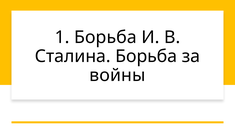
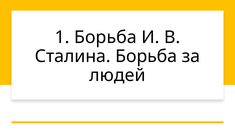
войны: войны -> людей
